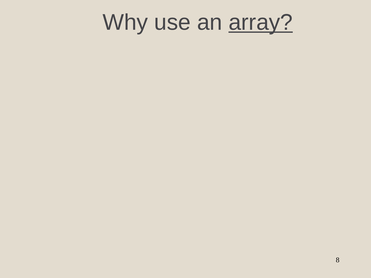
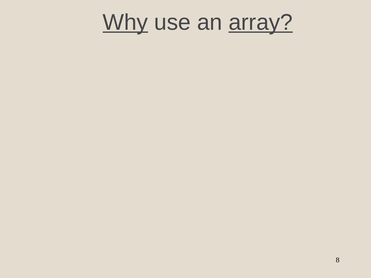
Why underline: none -> present
